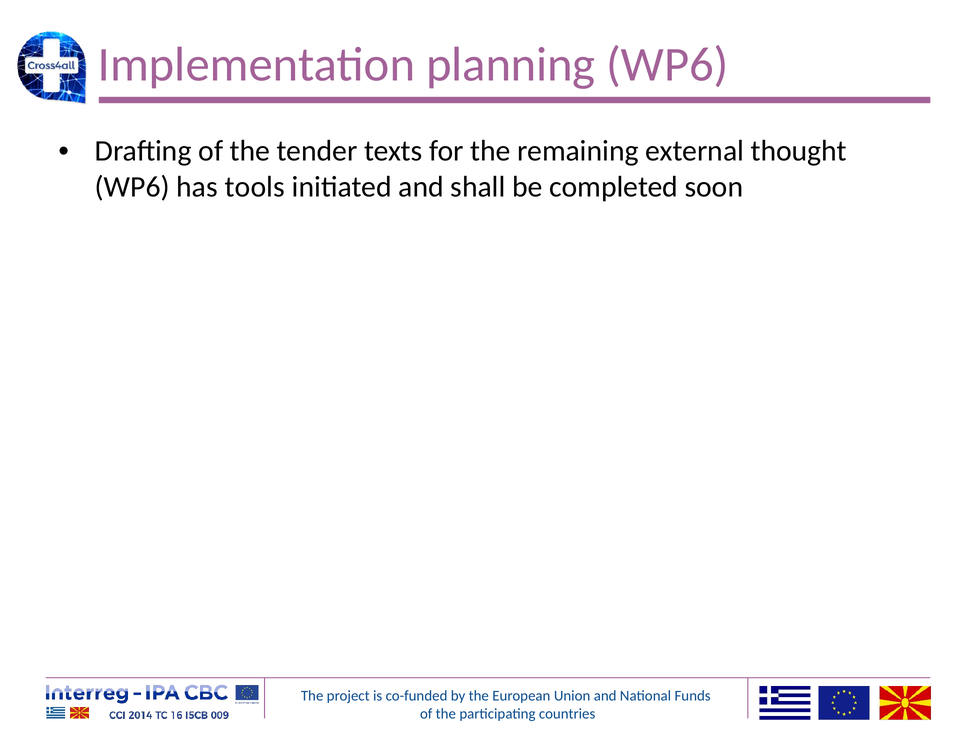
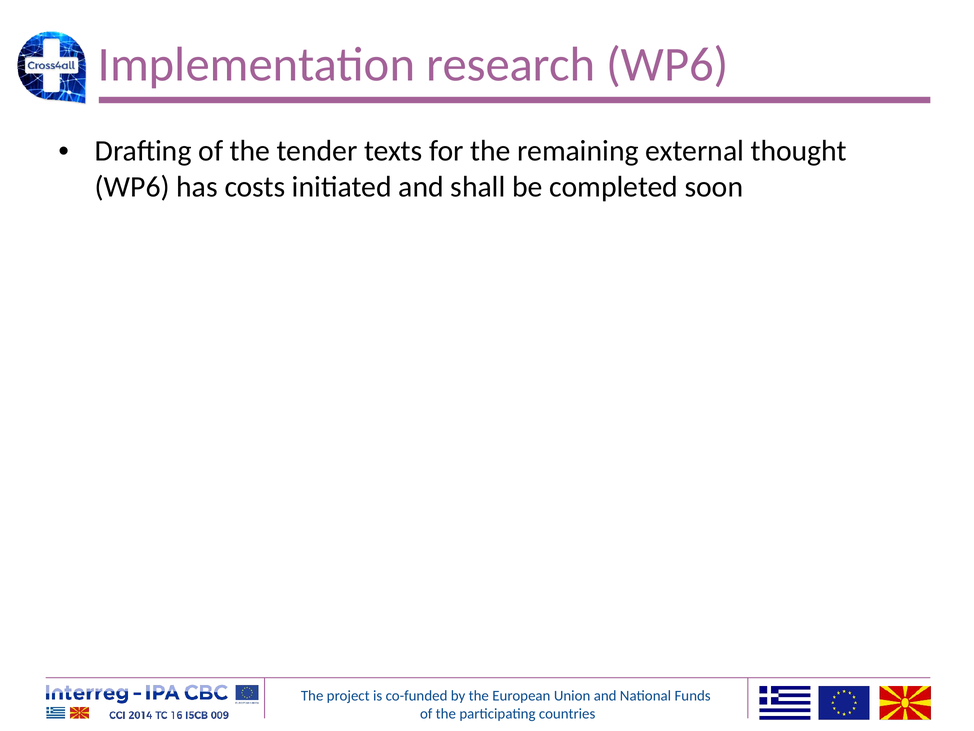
planning: planning -> research
tools: tools -> costs
